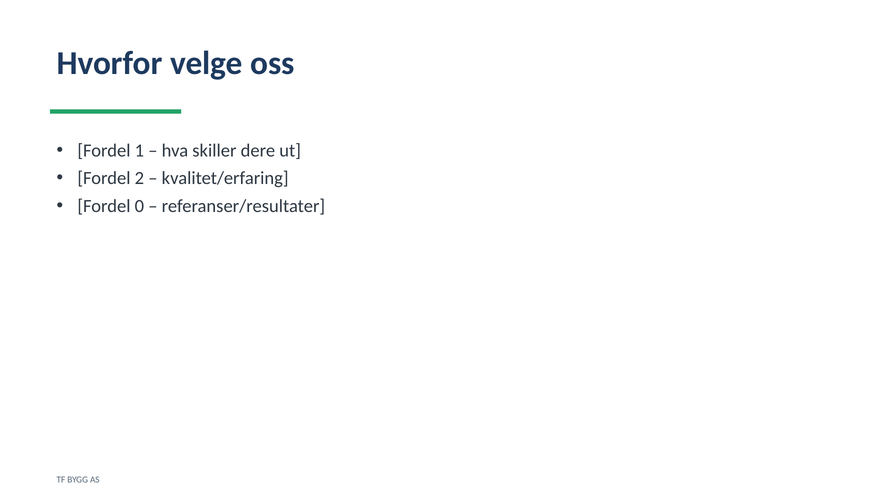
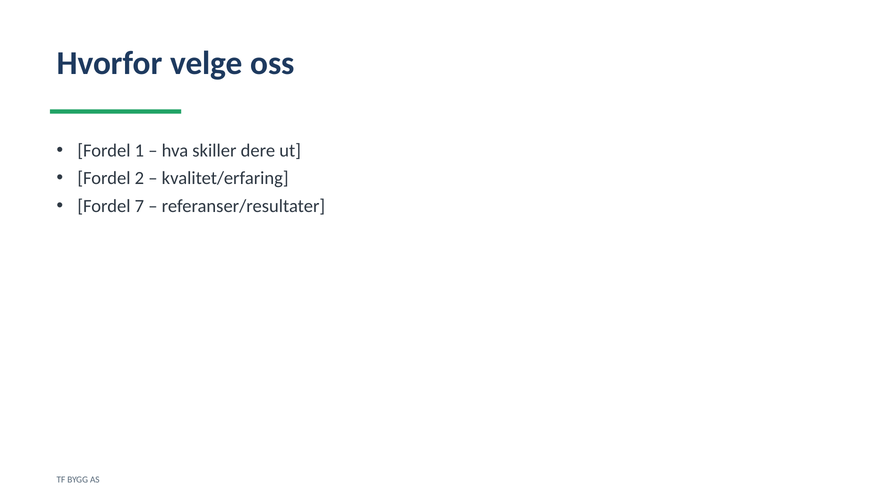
0: 0 -> 7
